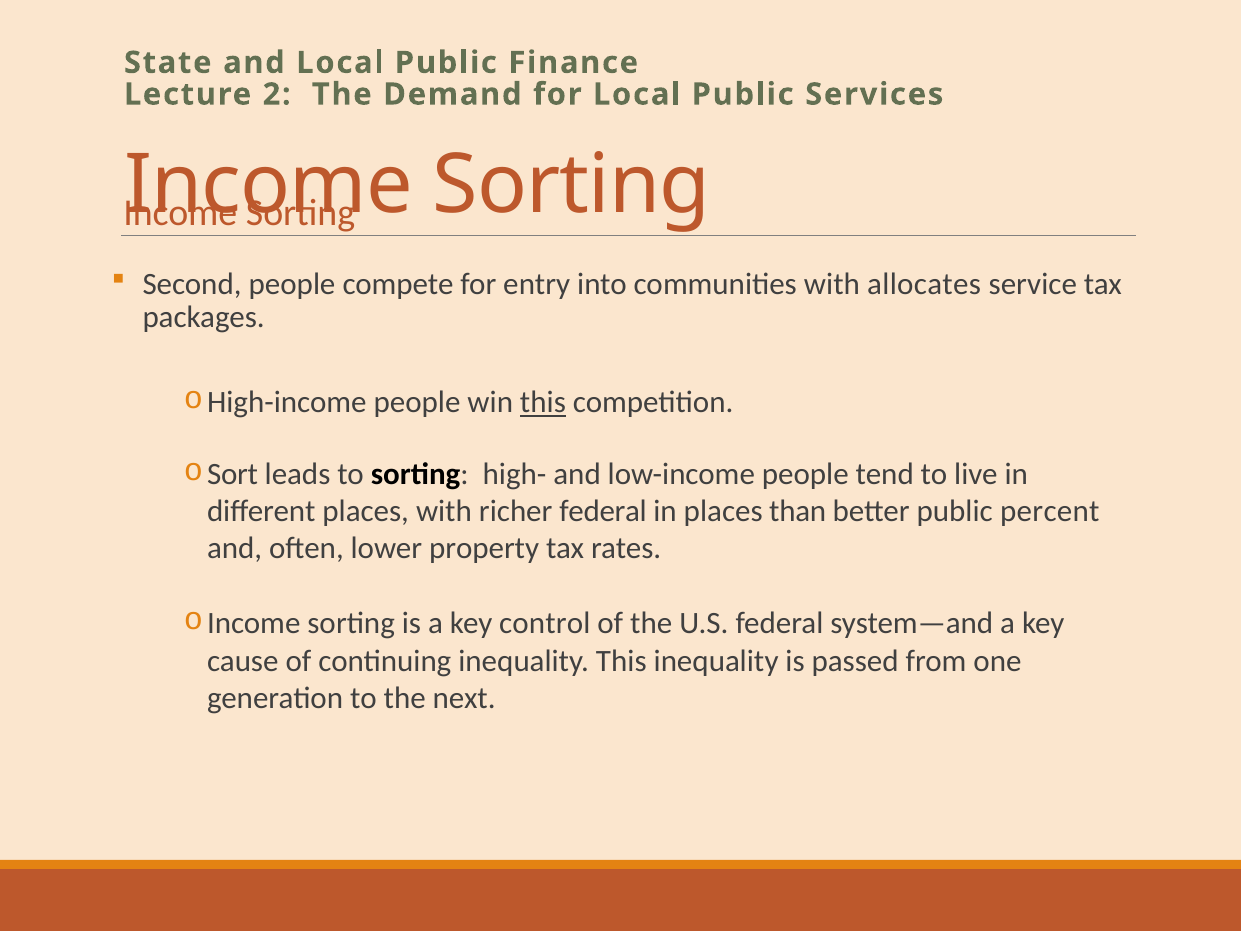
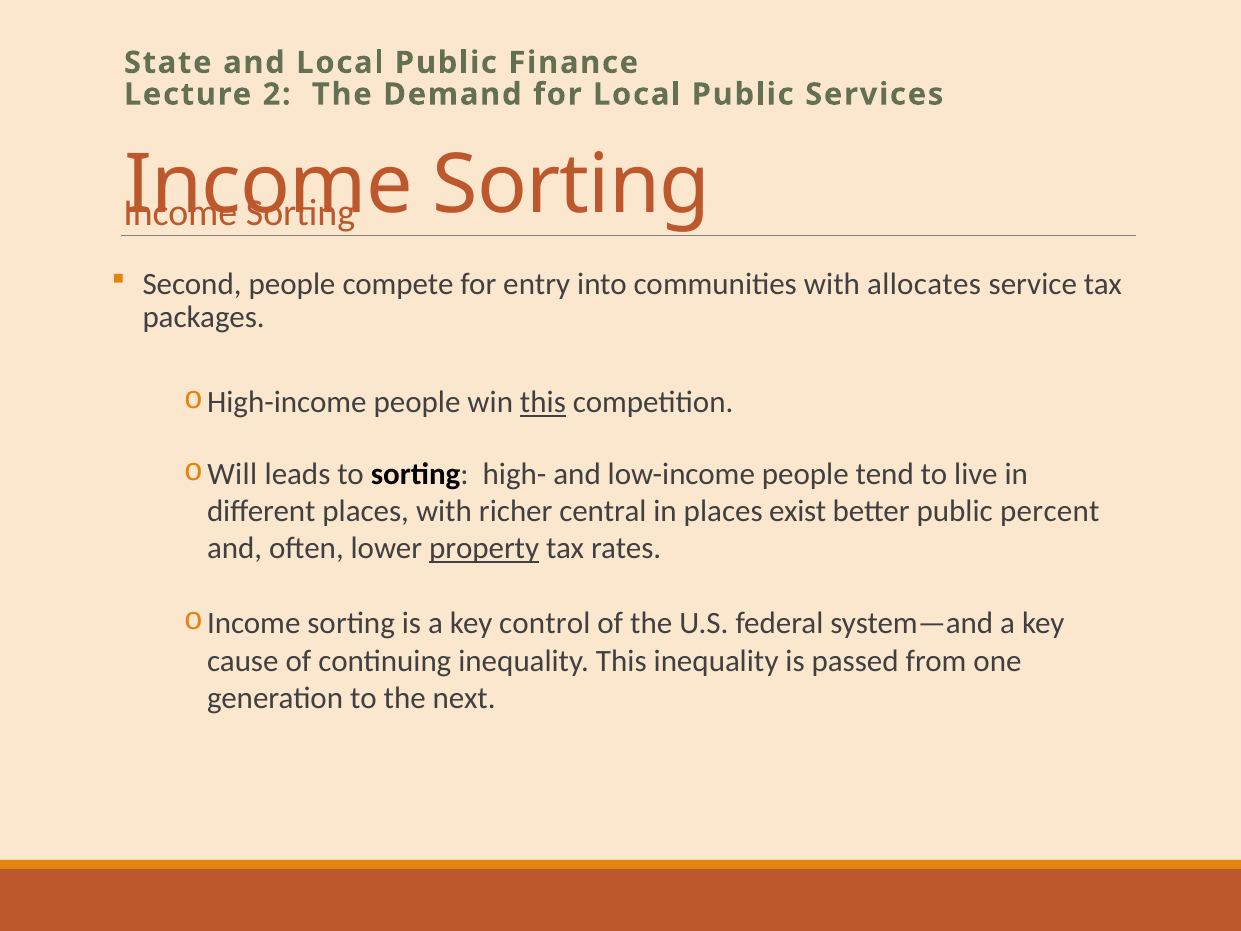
Sort: Sort -> Will
richer federal: federal -> central
than: than -> exist
property underline: none -> present
